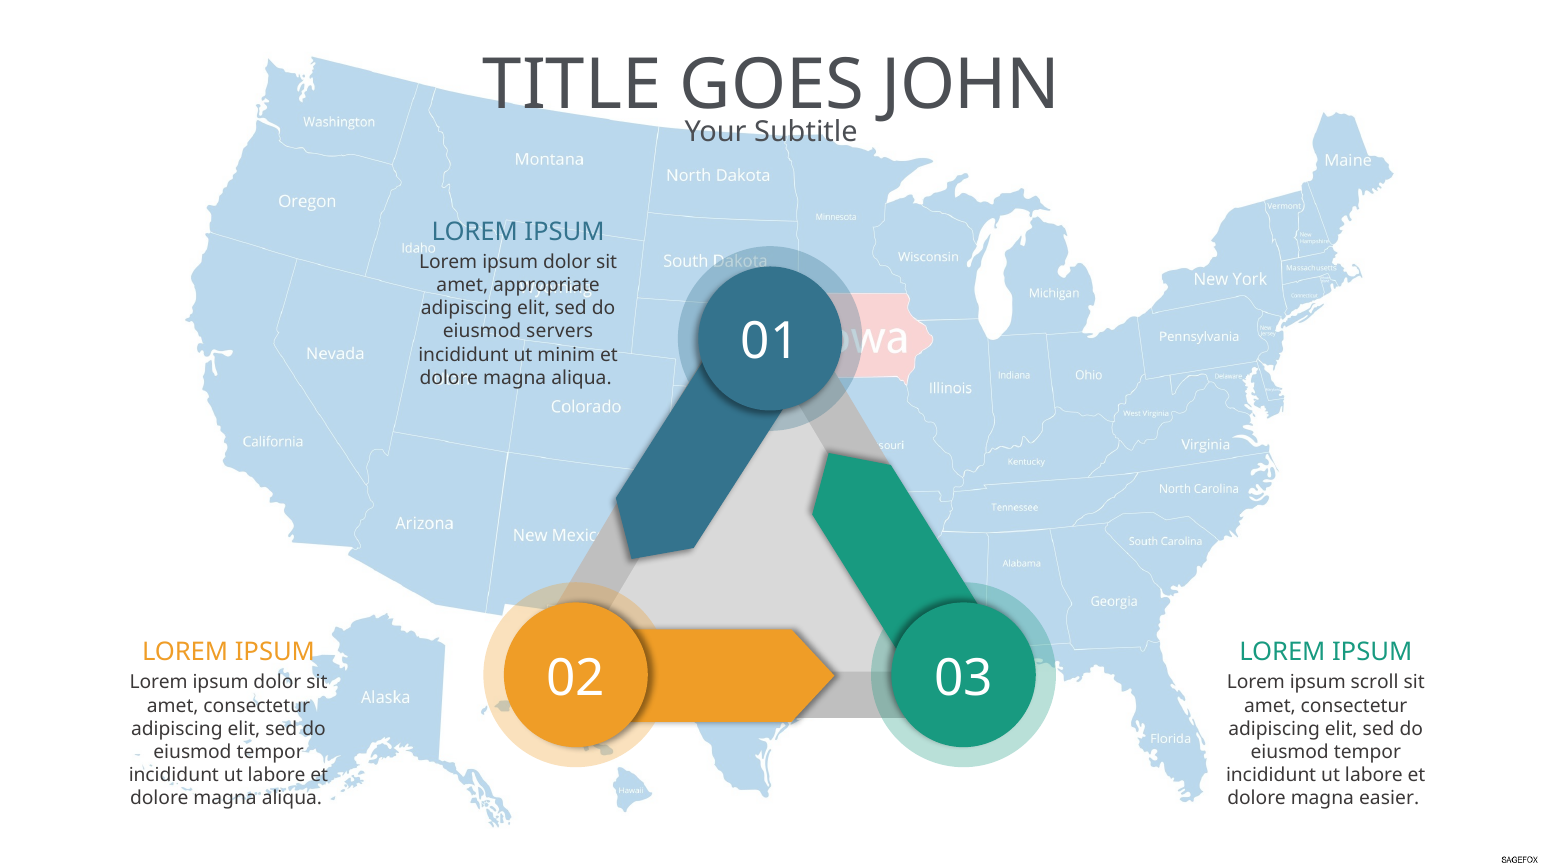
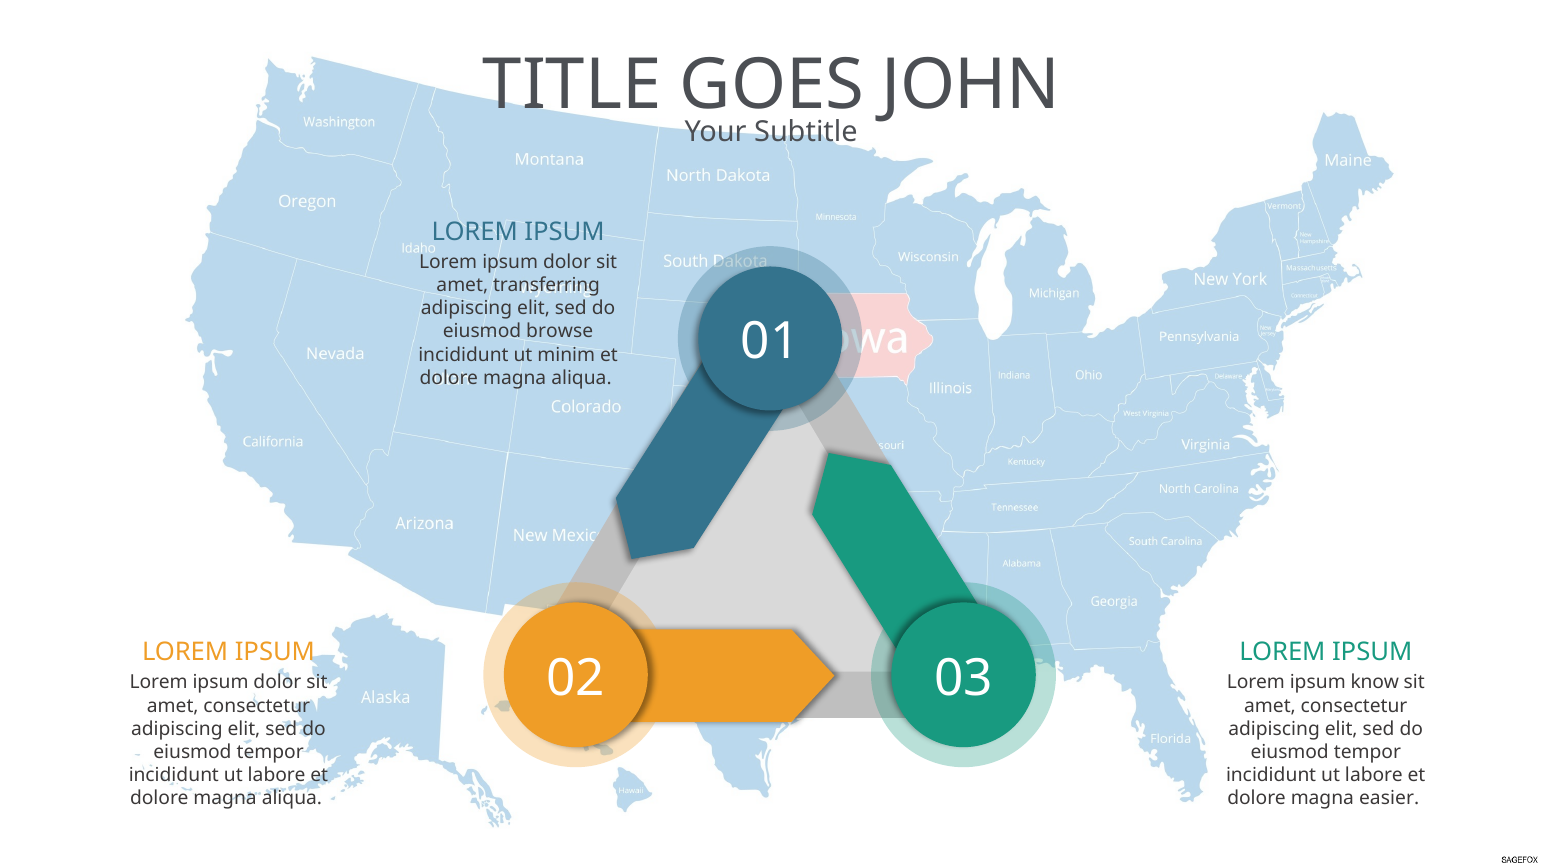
appropriate: appropriate -> transferring
servers: servers -> browse
scroll: scroll -> know
